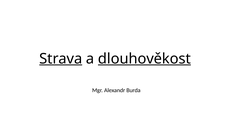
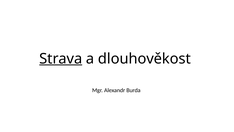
dlouhověkost underline: present -> none
